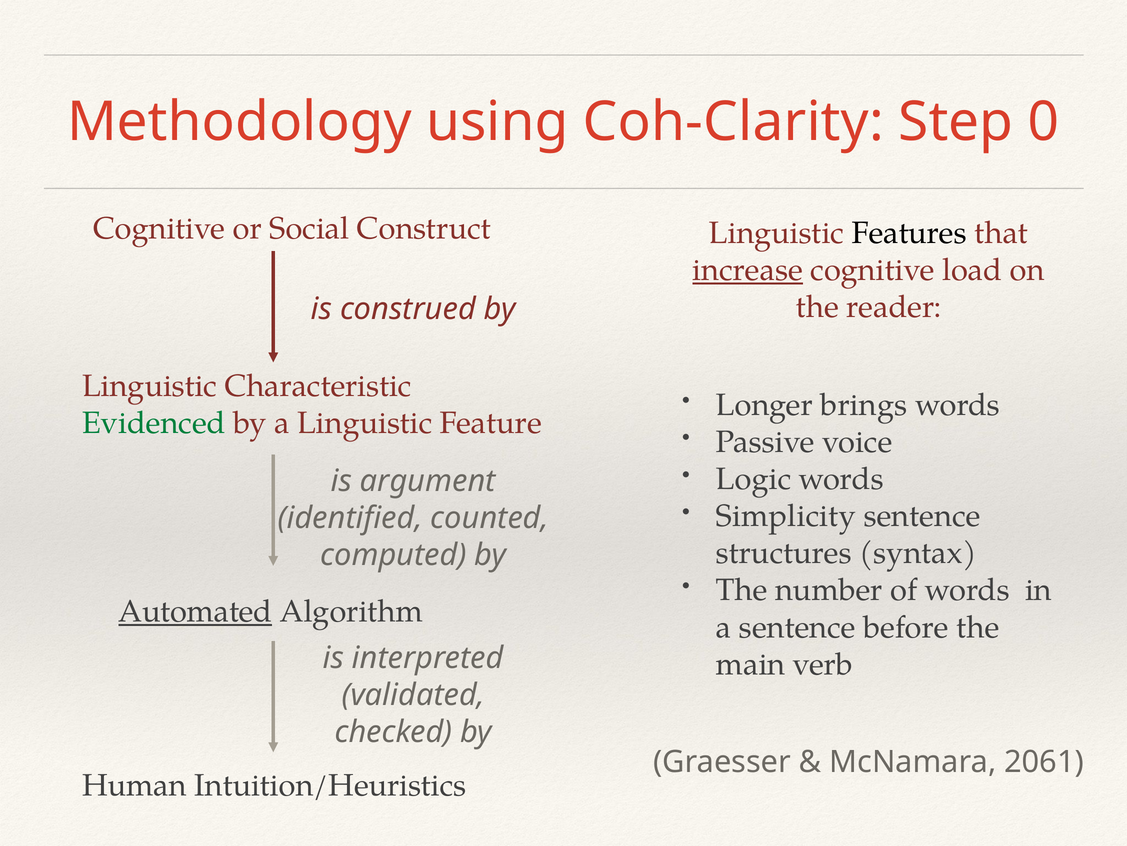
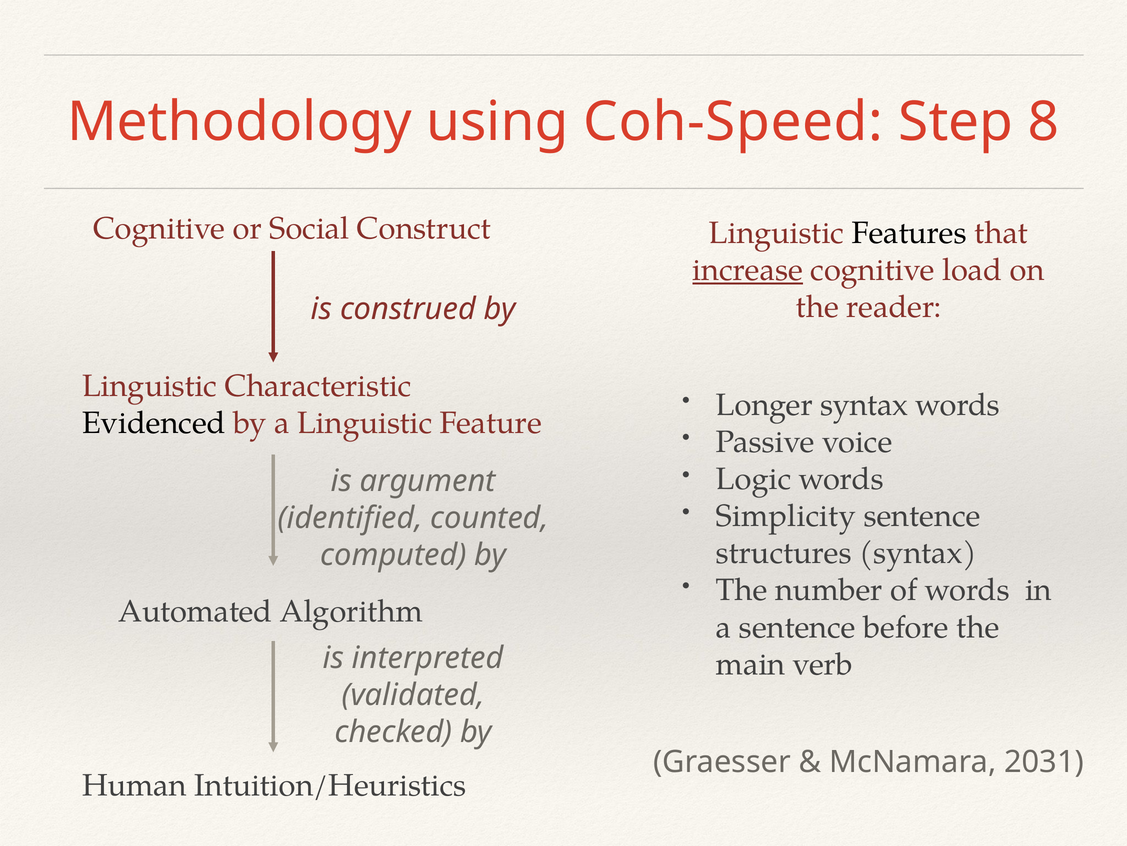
Coh-Clarity: Coh-Clarity -> Coh-Speed
0: 0 -> 8
Longer brings: brings -> syntax
Evidenced colour: green -> black
Automated underline: present -> none
2061: 2061 -> 2031
